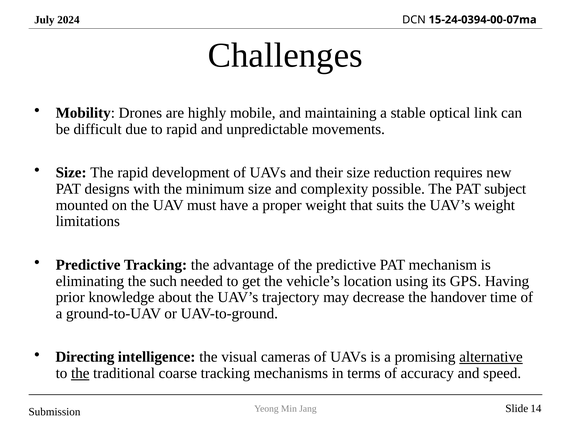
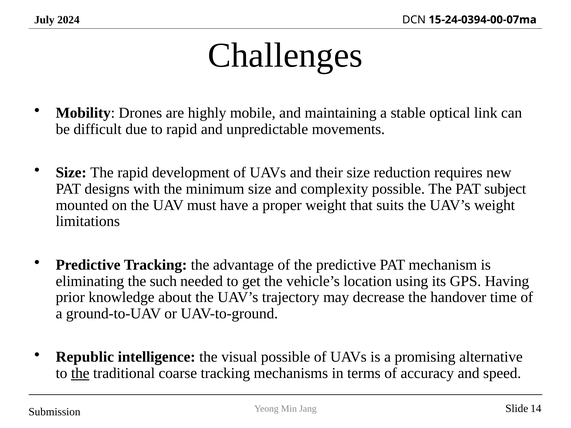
Directing: Directing -> Republic
visual cameras: cameras -> possible
alternative underline: present -> none
